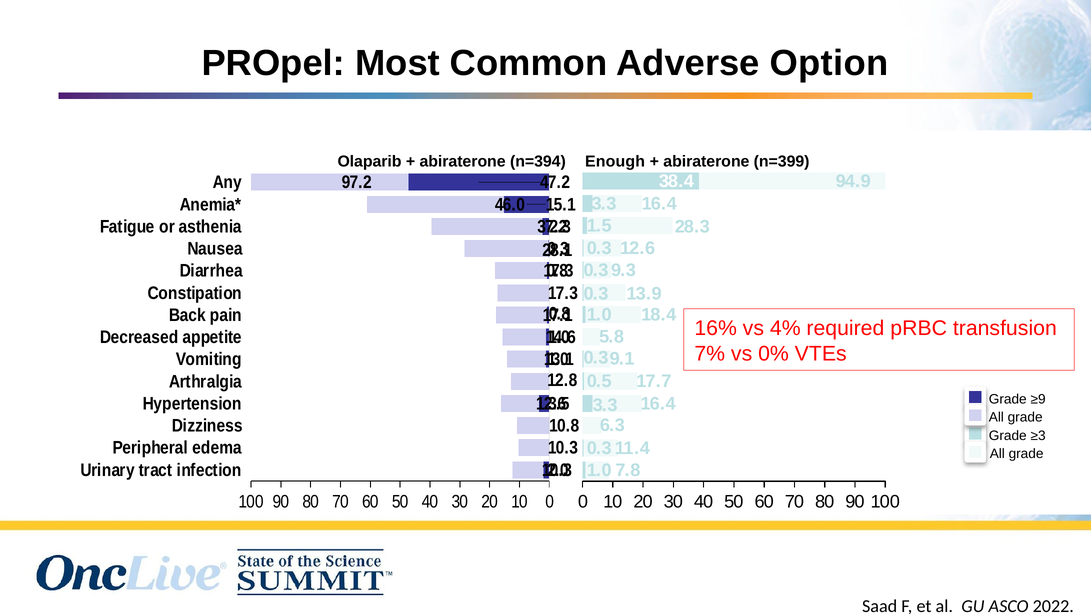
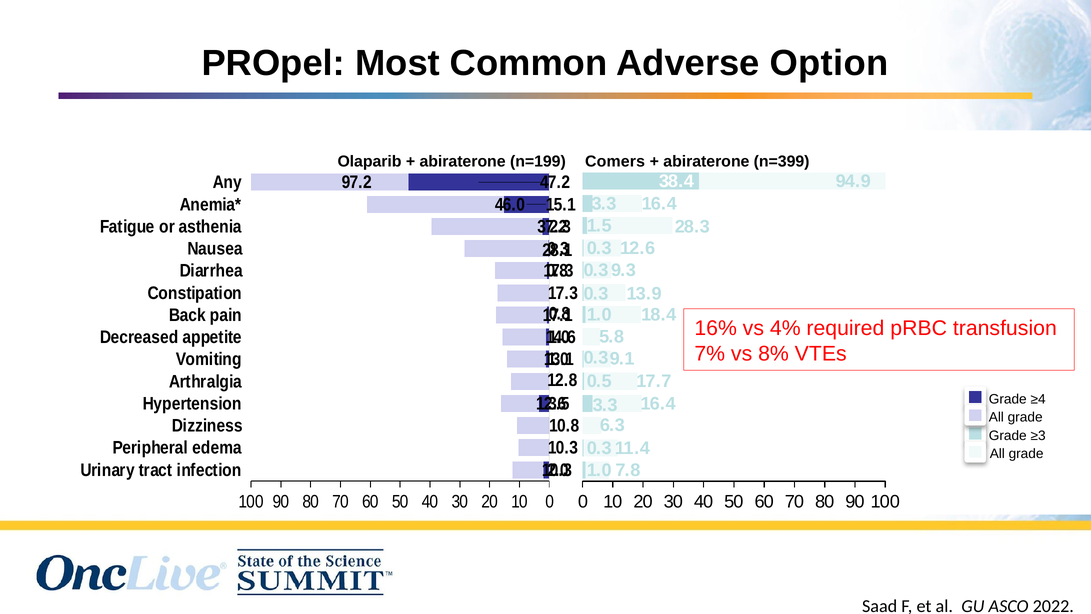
n=394: n=394 -> n=199
Enough: Enough -> Comers
0%: 0% -> 8%
≥9: ≥9 -> ≥4
